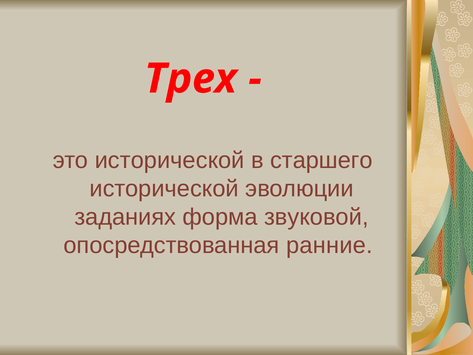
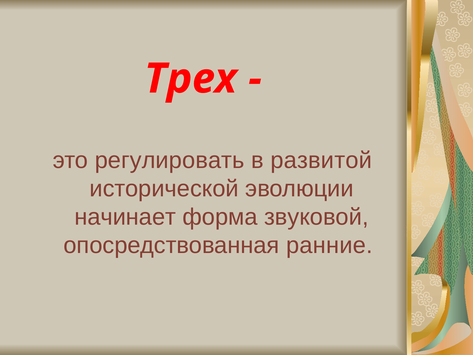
это исторической: исторической -> регулировать
старшего: старшего -> развитой
заданиях: заданиях -> начинает
